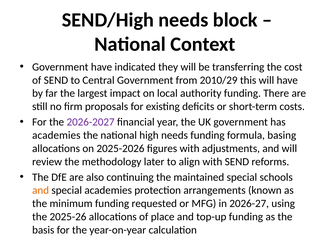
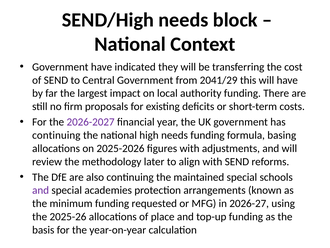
2010/29: 2010/29 -> 2041/29
academies at (56, 135): academies -> continuing
and at (41, 190) colour: orange -> purple
